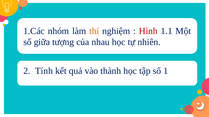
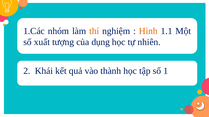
Hình colour: red -> orange
giữa: giữa -> xuất
nhau: nhau -> dụng
Tính: Tính -> Khái
